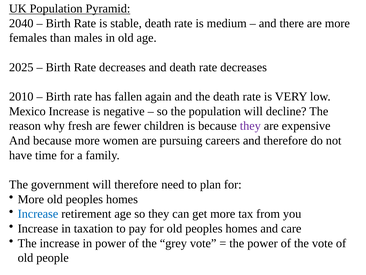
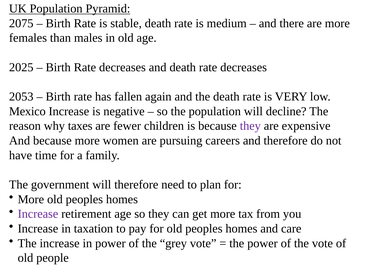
2040: 2040 -> 2075
2010: 2010 -> 2053
fresh: fresh -> taxes
Increase at (38, 214) colour: blue -> purple
